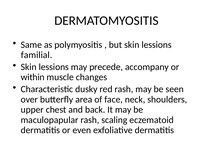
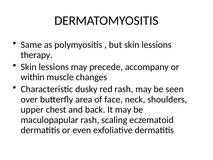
familial: familial -> therapy
